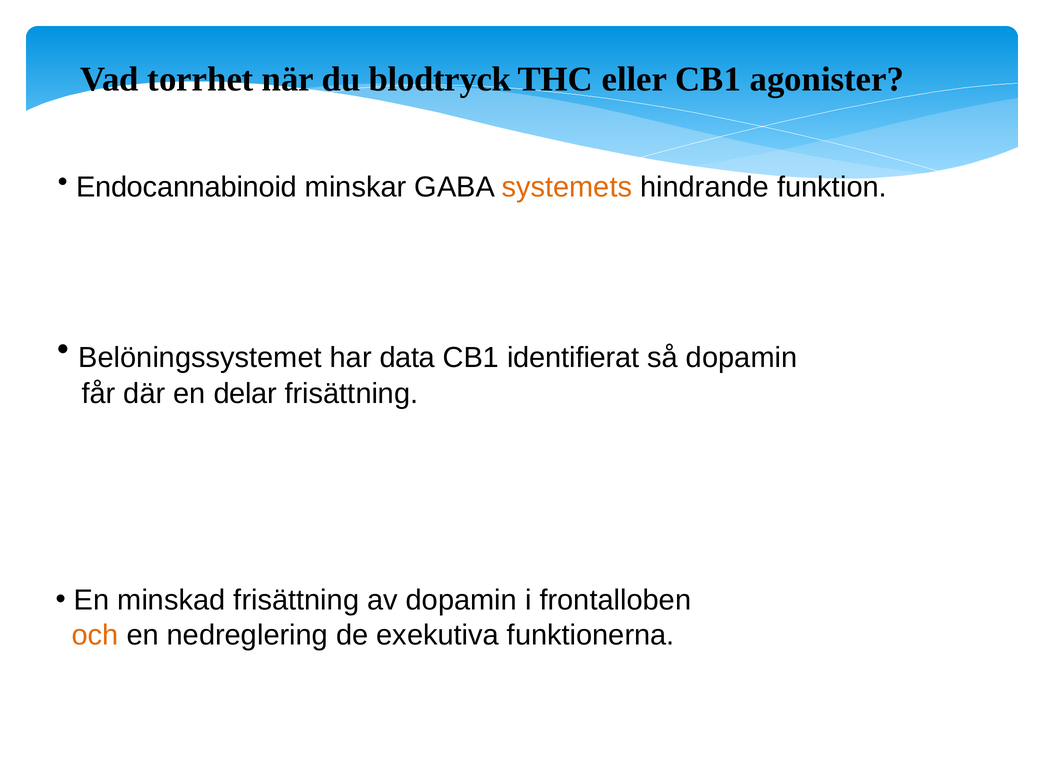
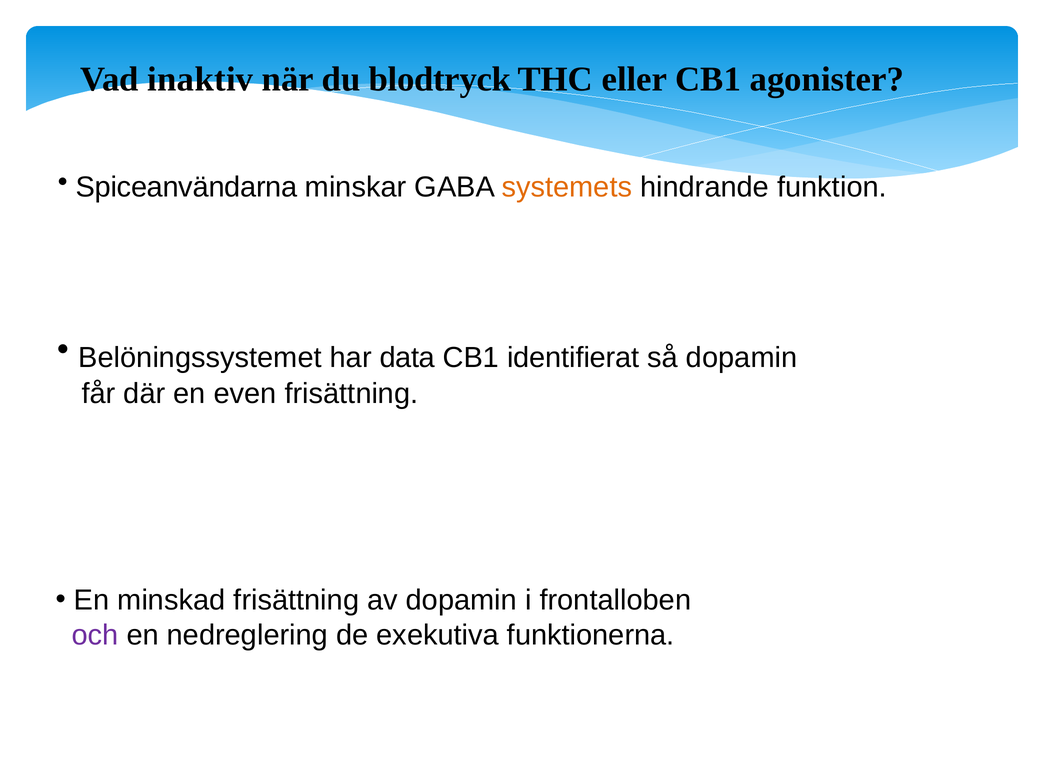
torrhet: torrhet -> inaktiv
Endocannabinoid: Endocannabinoid -> Spiceanvändarna
delar: delar -> even
och colour: orange -> purple
